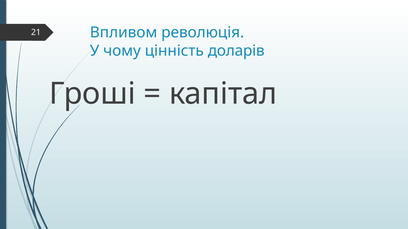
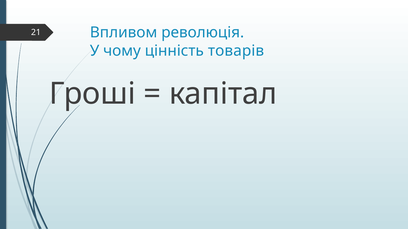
доларів: доларів -> товарів
